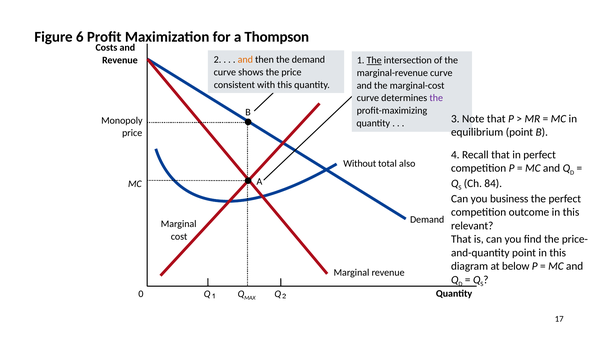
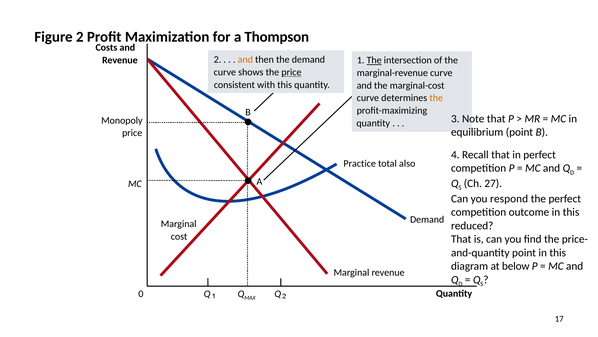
Figure 6: 6 -> 2
price at (291, 72) underline: none -> present
the at (436, 98) colour: purple -> orange
Without: Without -> Practice
84: 84 -> 27
business: business -> respond
relevant: relevant -> reduced
